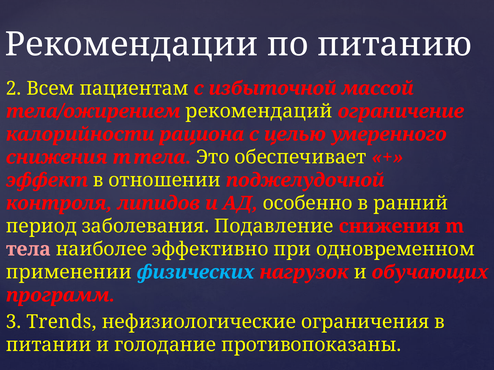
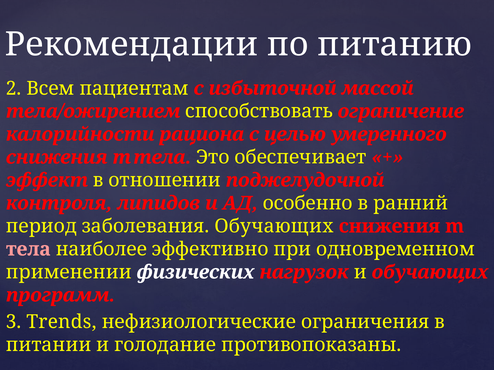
рекомендаций: рекомендаций -> способствовать
заболевания Подавление: Подавление -> Обучающих
физических colour: light blue -> white
